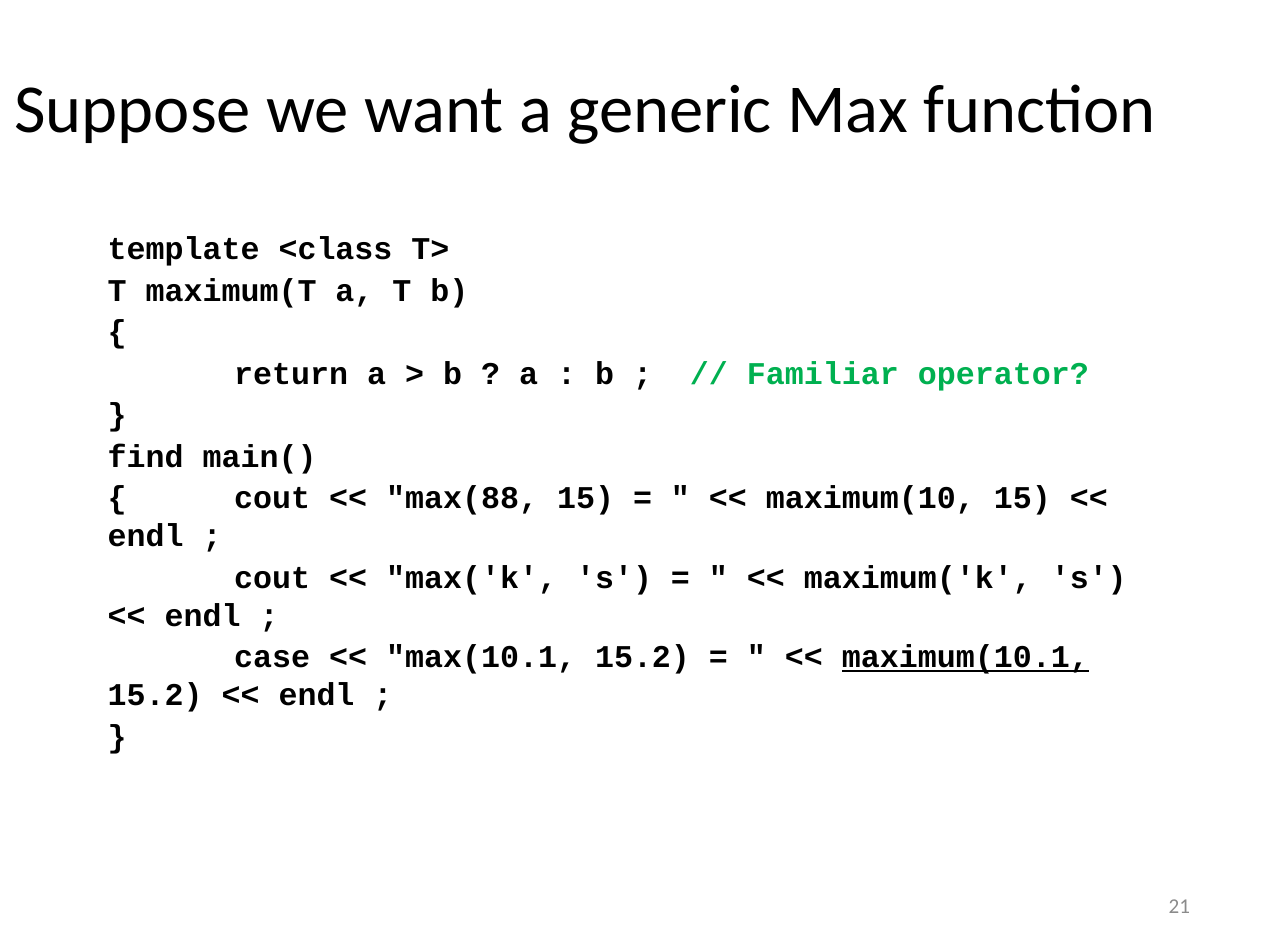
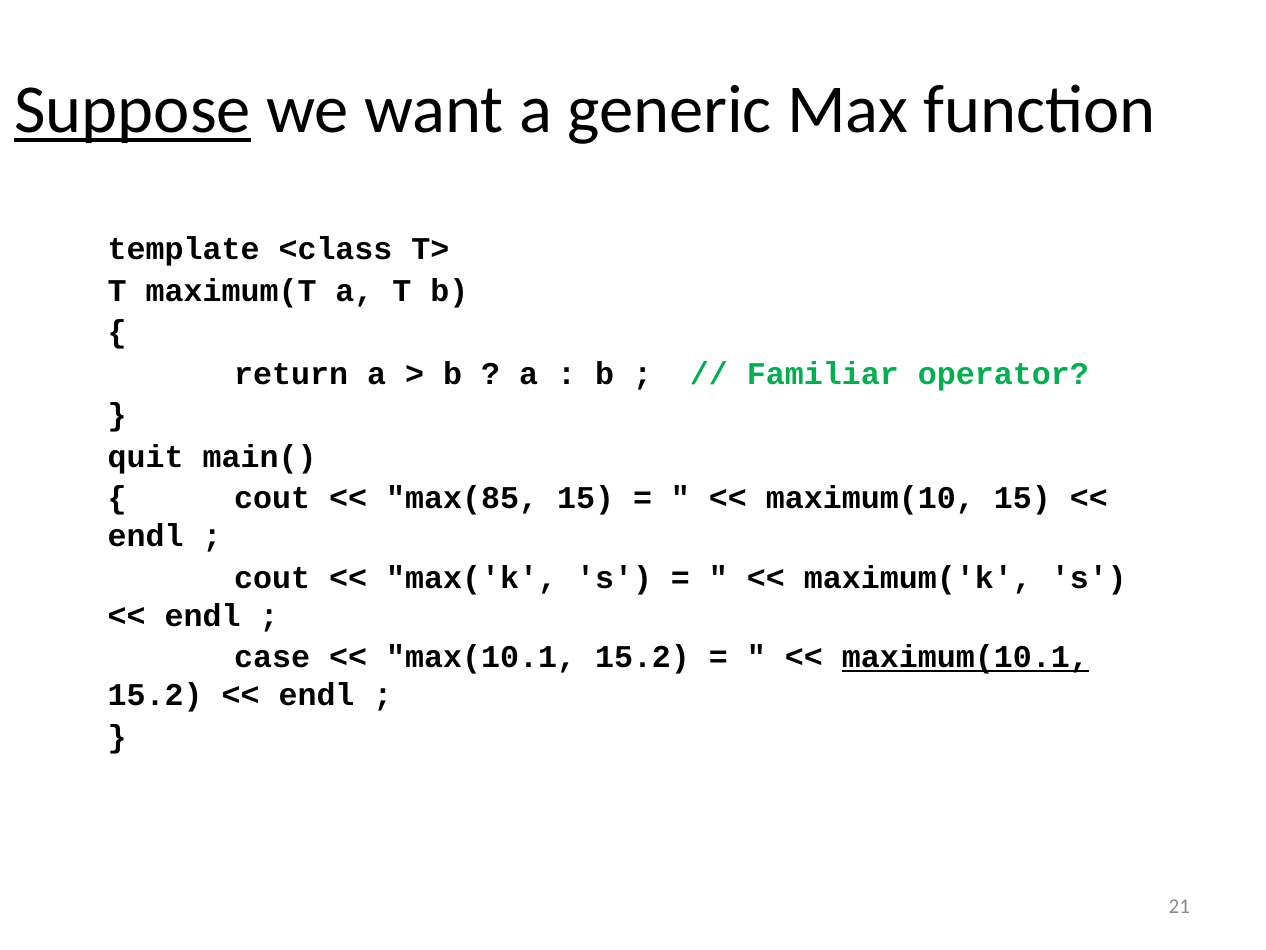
Suppose underline: none -> present
find: find -> quit
max(88: max(88 -> max(85
